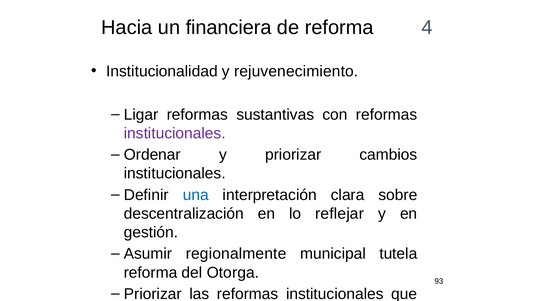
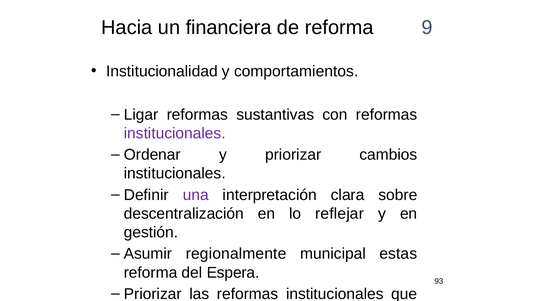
4: 4 -> 9
rejuvenecimiento: rejuvenecimiento -> comportamientos
una colour: blue -> purple
tutela: tutela -> estas
Otorga: Otorga -> Espera
